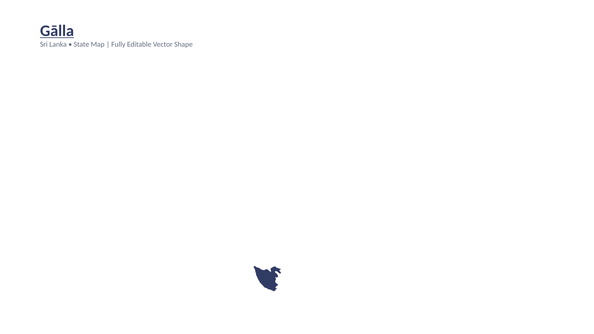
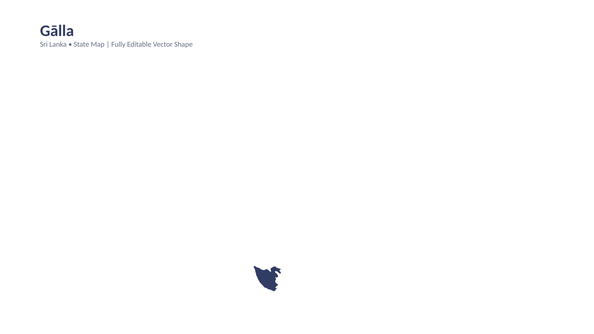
Gālla underline: present -> none
